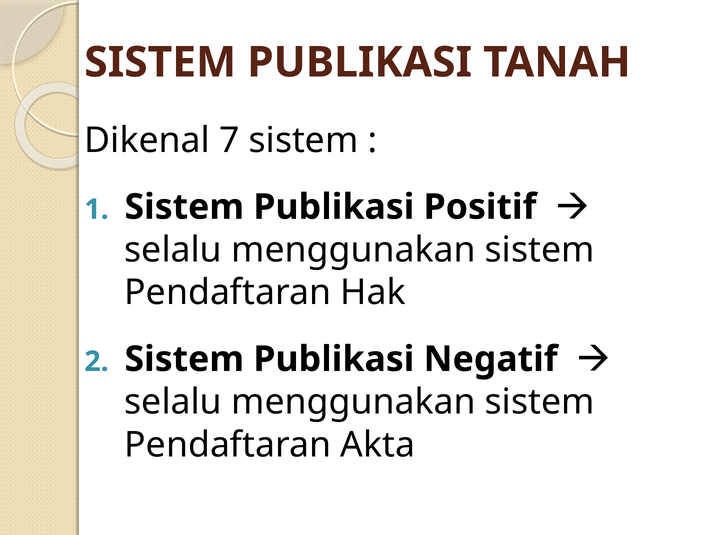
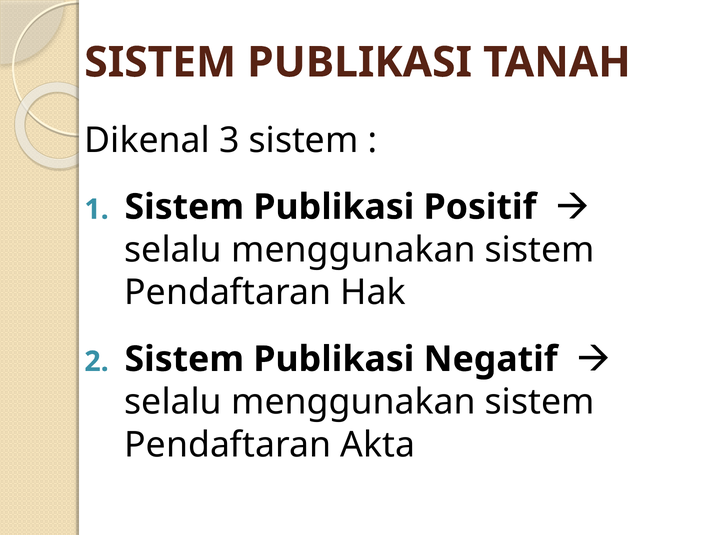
7: 7 -> 3
